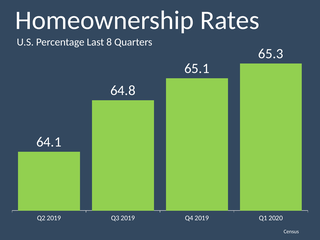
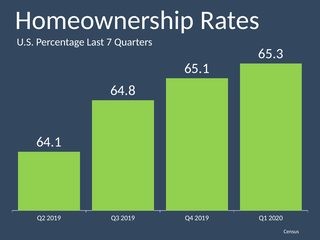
8: 8 -> 7
